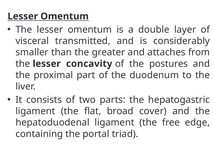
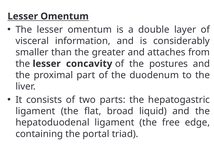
transmitted: transmitted -> information
cover: cover -> liquid
